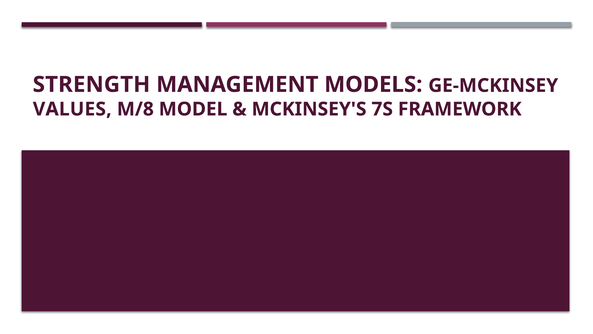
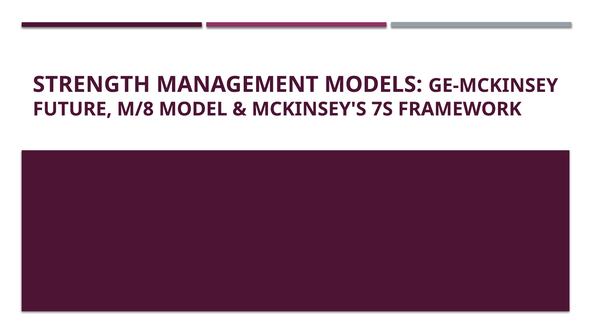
VALUES: VALUES -> FUTURE
